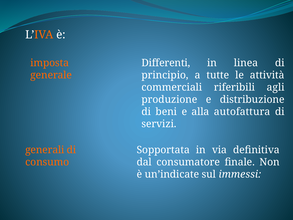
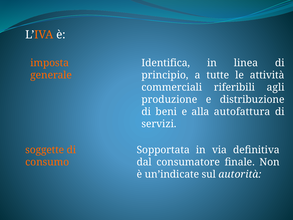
Differenti: Differenti -> Identifica
generali: generali -> soggette
immessi: immessi -> autorità
